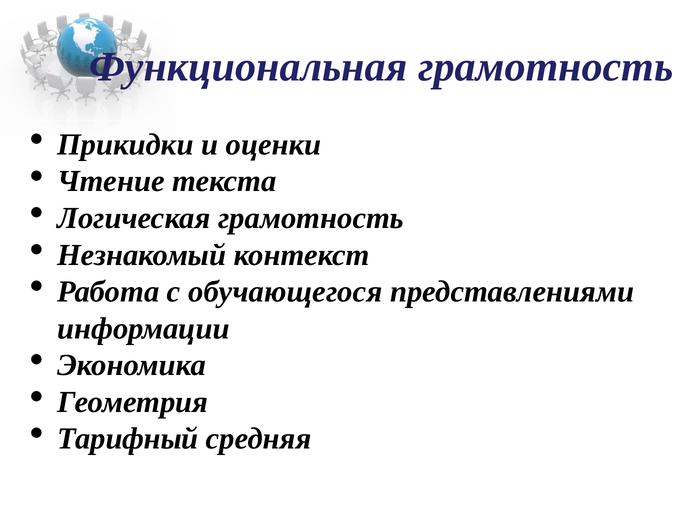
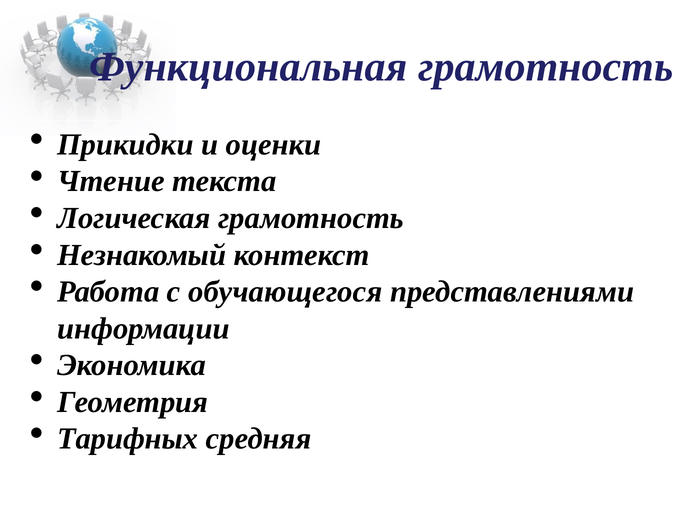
Тарифный: Тарифный -> Тарифных
